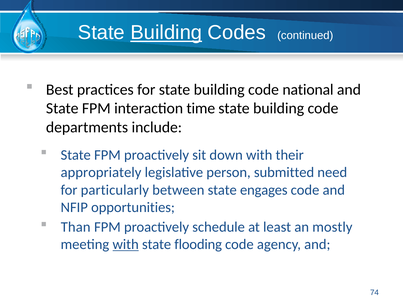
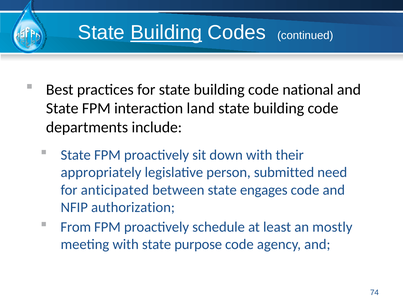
time: time -> land
particularly: particularly -> anticipated
opportunities: opportunities -> authorization
Than: Than -> From
with at (126, 245) underline: present -> none
flooding: flooding -> purpose
